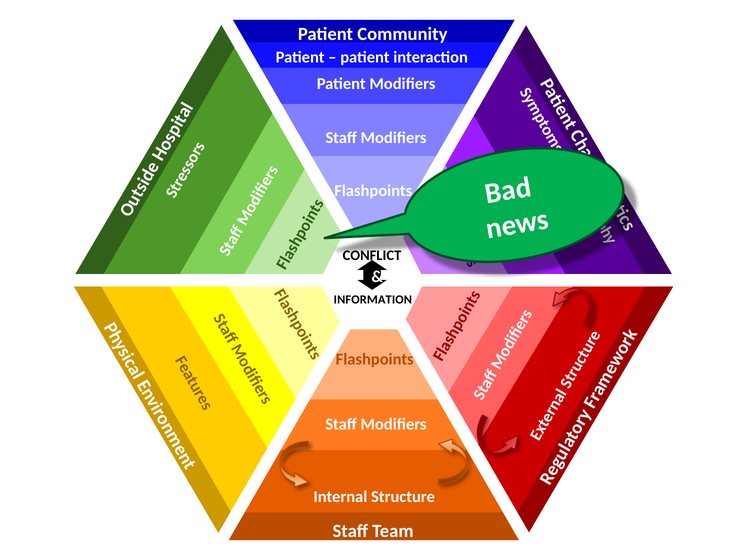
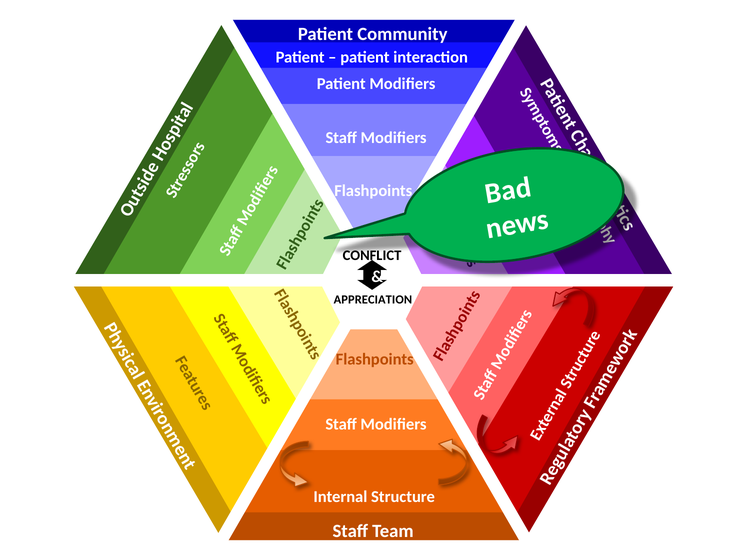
INFORMATION: INFORMATION -> APPRECIATION
